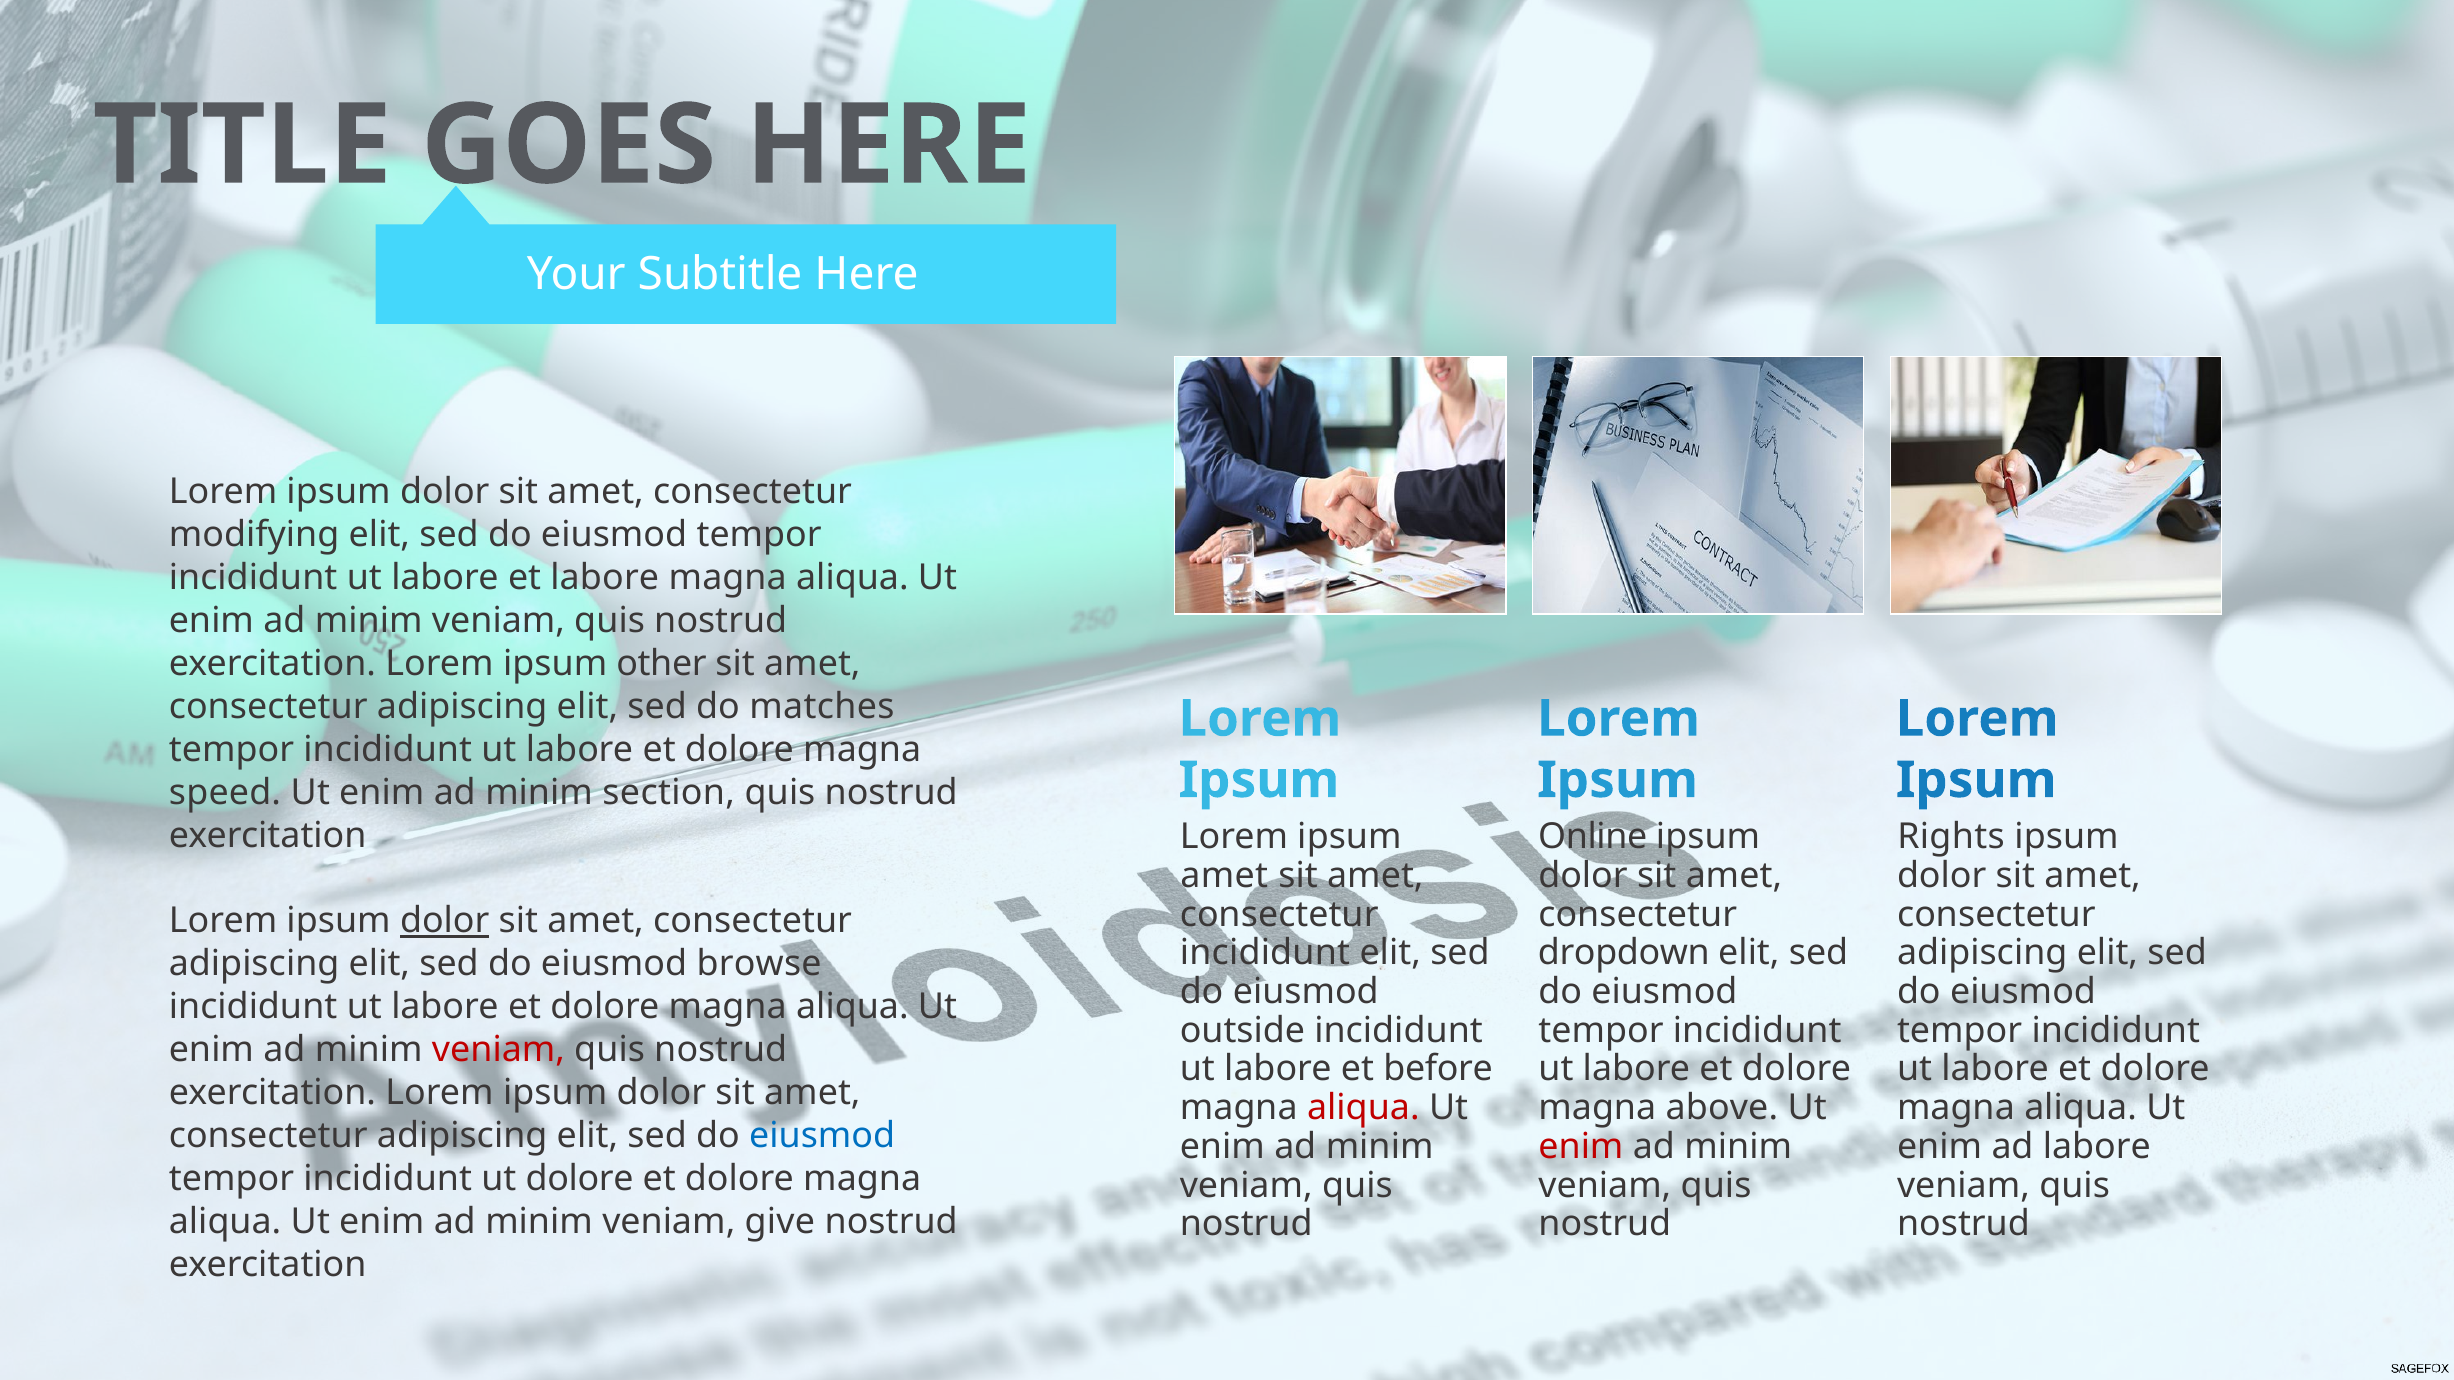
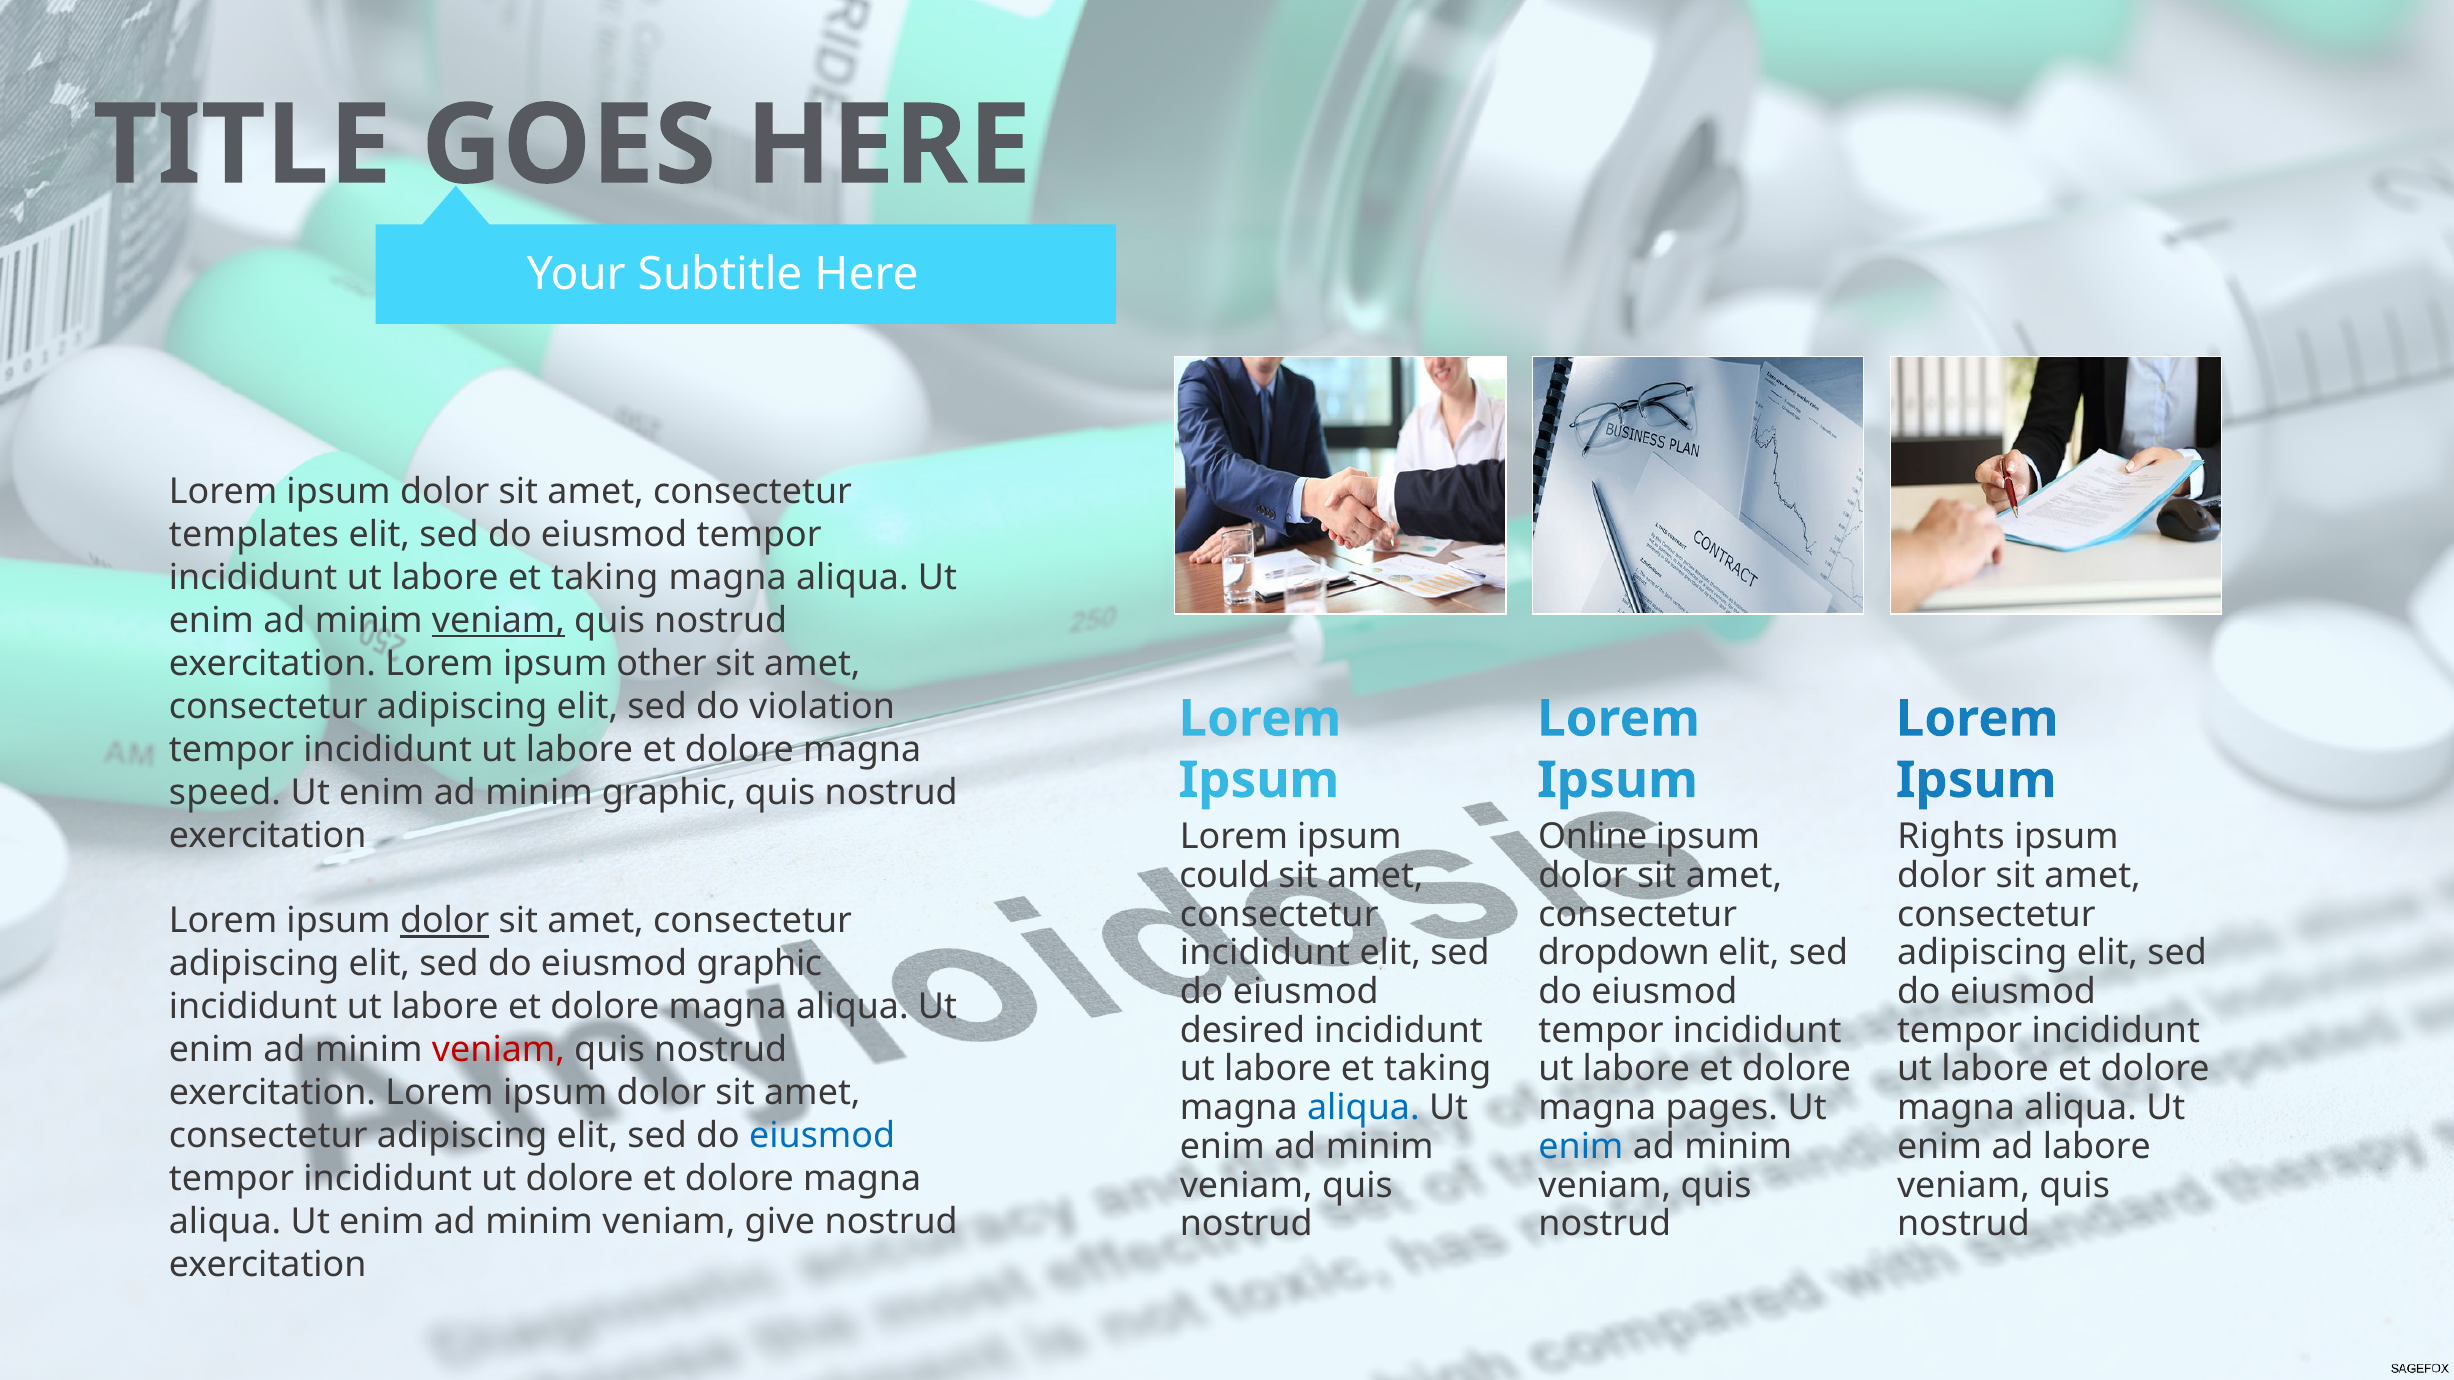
modifying: modifying -> templates
labore at (605, 578): labore -> taking
veniam at (499, 621) underline: none -> present
matches: matches -> violation
minim section: section -> graphic
amet at (1224, 876): amet -> could
eiusmod browse: browse -> graphic
outside: outside -> desired
before at (1438, 1069): before -> taking
aliqua at (1363, 1108) colour: red -> blue
above: above -> pages
enim at (1581, 1147) colour: red -> blue
